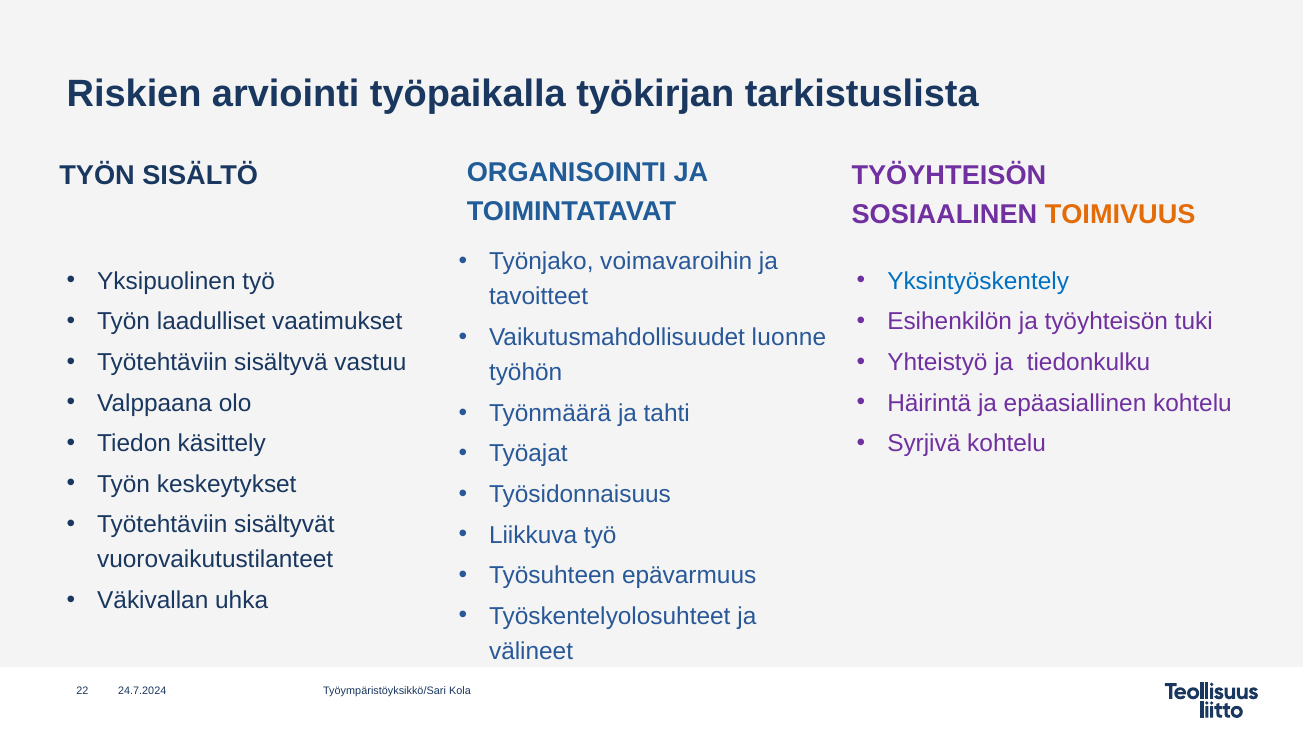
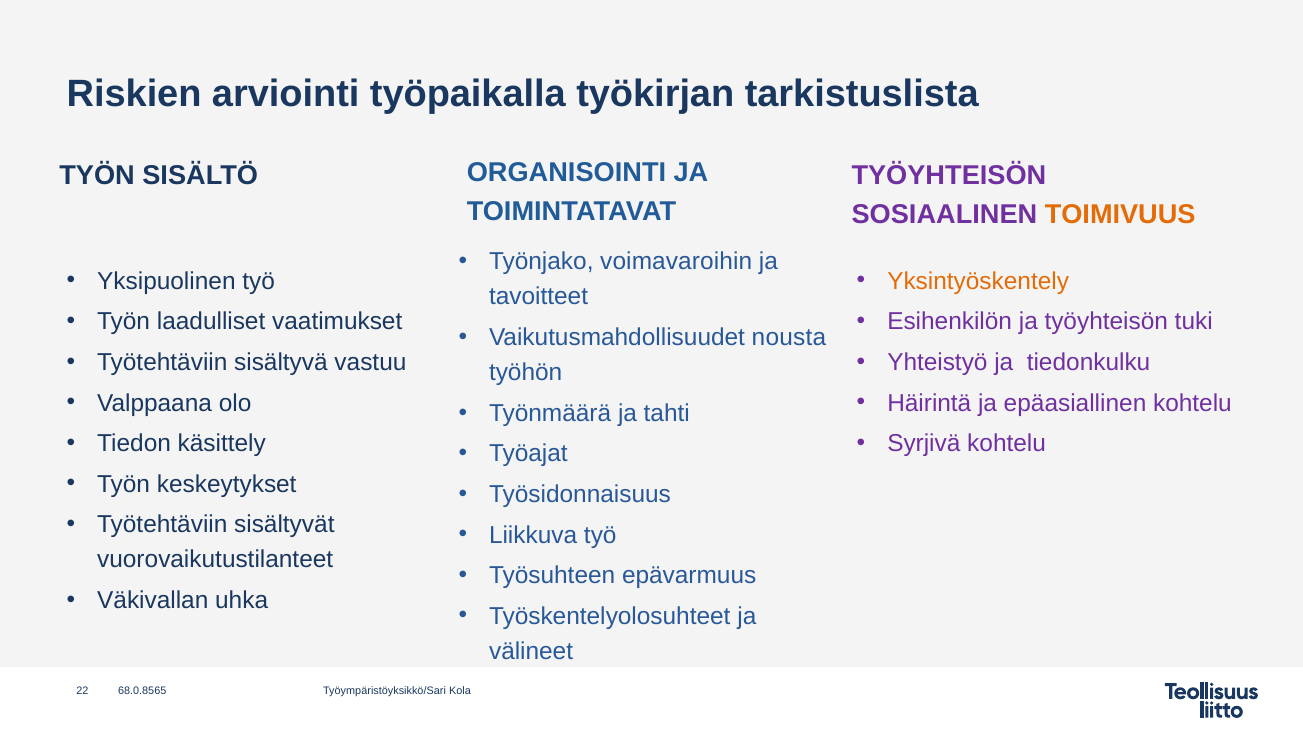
Yksintyöskentely colour: blue -> orange
luonne: luonne -> nousta
24.7.2024: 24.7.2024 -> 68.0.8565
